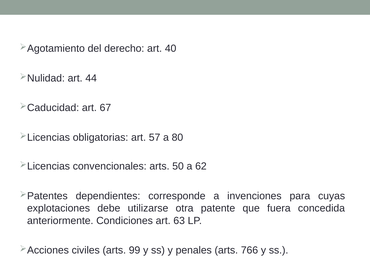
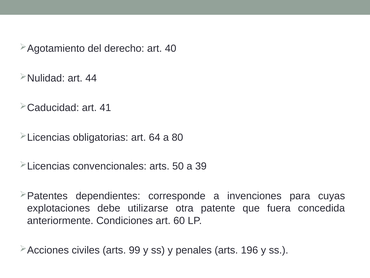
67: 67 -> 41
57: 57 -> 64
62: 62 -> 39
63: 63 -> 60
766: 766 -> 196
